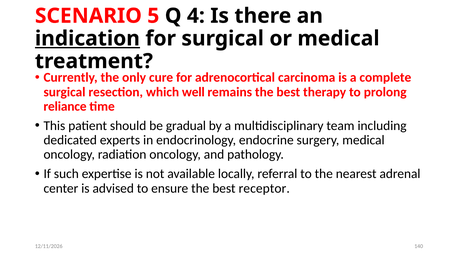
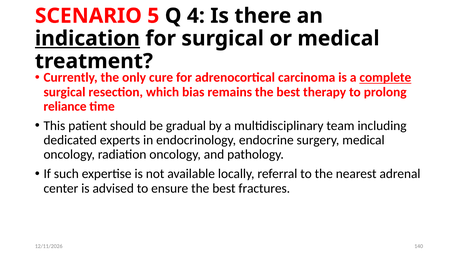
complete underline: none -> present
well: well -> bias
receptor: receptor -> fractures
